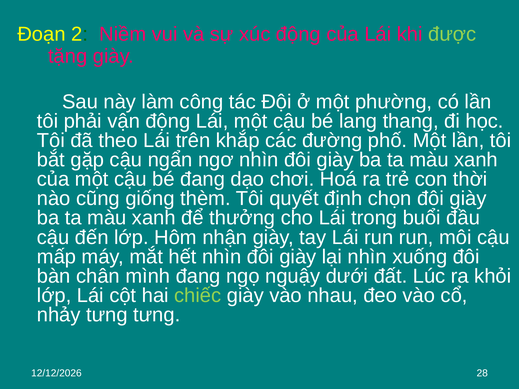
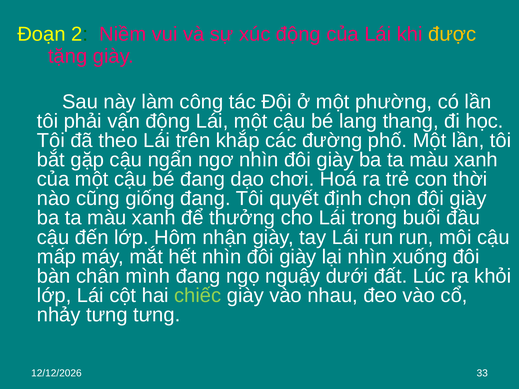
được colour: light green -> yellow
giống thèm: thèm -> đang
28: 28 -> 33
